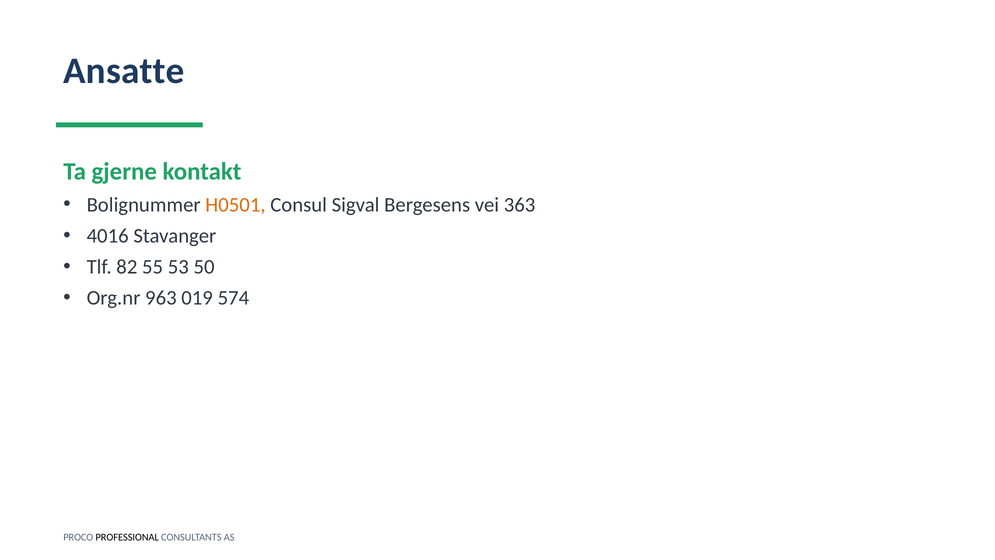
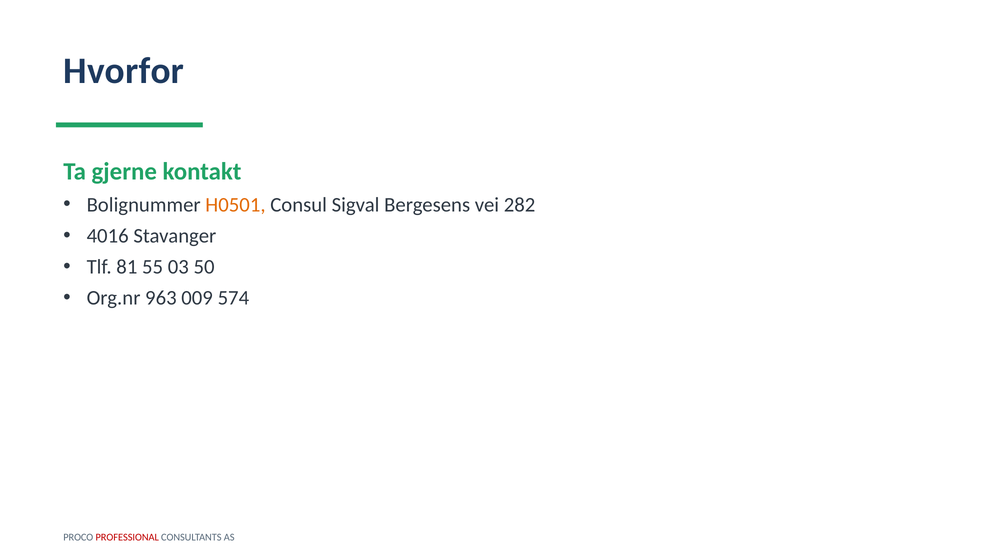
Ansatte: Ansatte -> Hvorfor
363: 363 -> 282
82: 82 -> 81
53: 53 -> 03
019: 019 -> 009
PROFESSIONAL colour: black -> red
